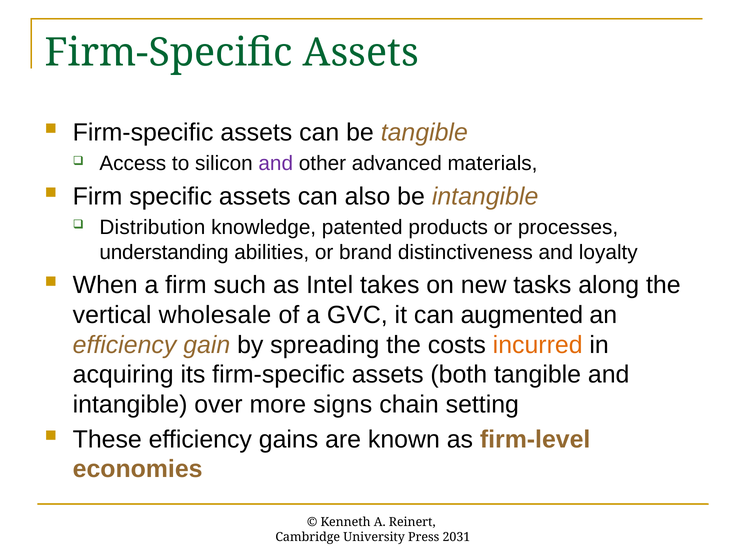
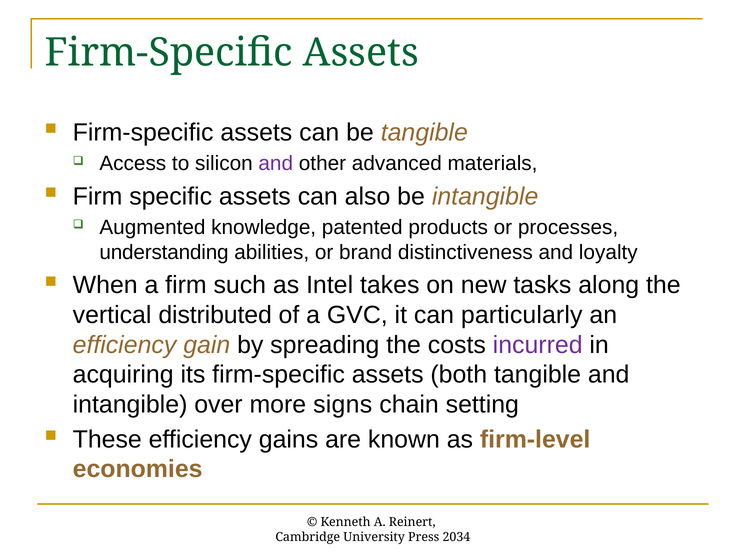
Distribution: Distribution -> Augmented
wholesale: wholesale -> distributed
augmented: augmented -> particularly
incurred colour: orange -> purple
2031: 2031 -> 2034
